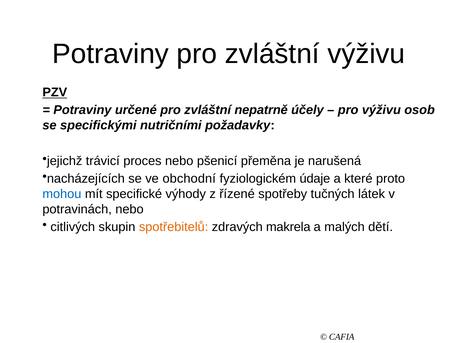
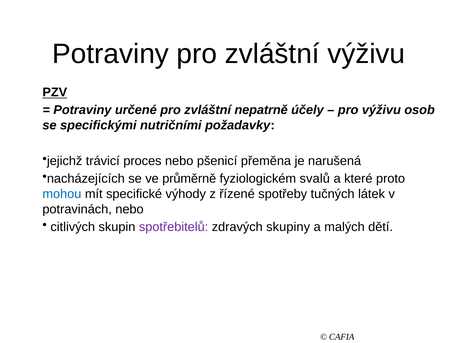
obchodní: obchodní -> průměrně
údaje: údaje -> svalů
spotřebitelů colour: orange -> purple
makrela: makrela -> skupiny
